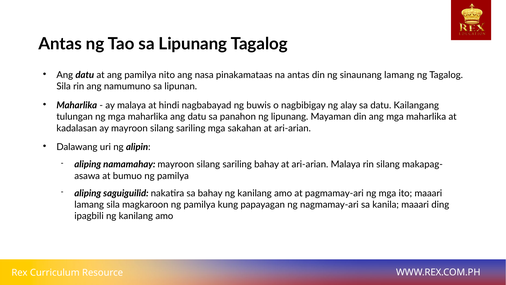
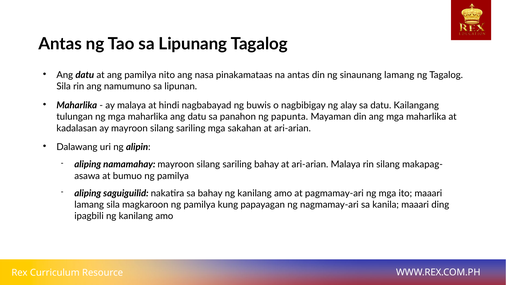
ng lipunang: lipunang -> papunta
